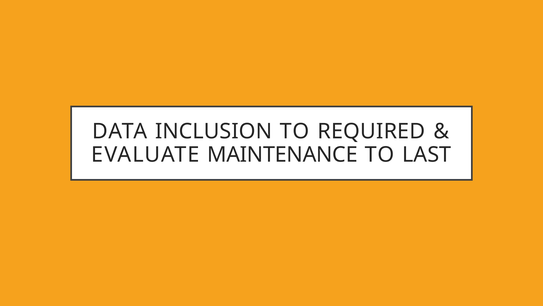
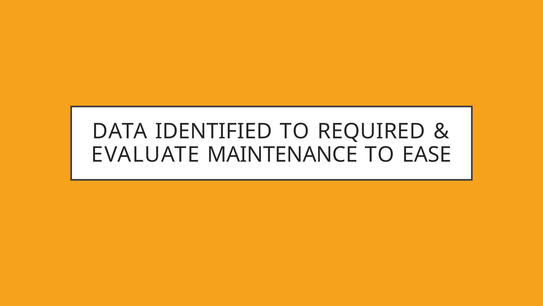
INCLUSION: INCLUSION -> IDENTIFIED
LAST: LAST -> EASE
